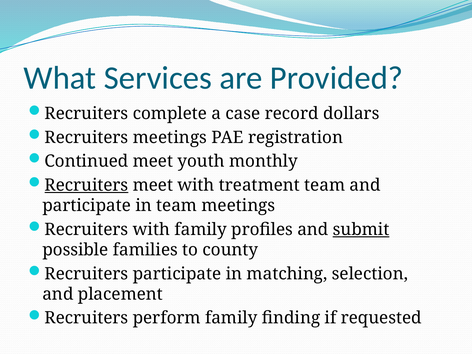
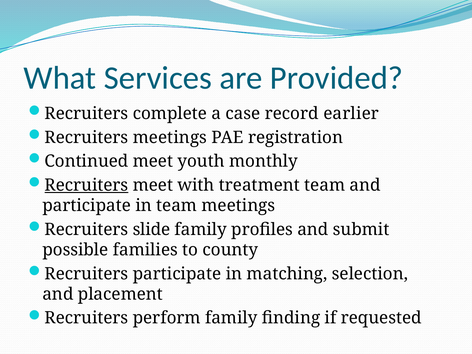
dollars: dollars -> earlier
Recruiters with: with -> slide
submit underline: present -> none
